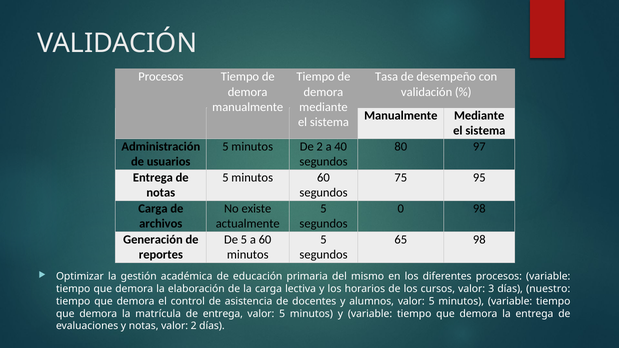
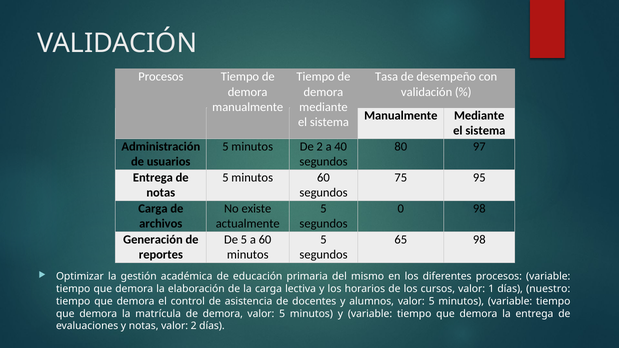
3: 3 -> 1
matrícula de entrega: entrega -> demora
